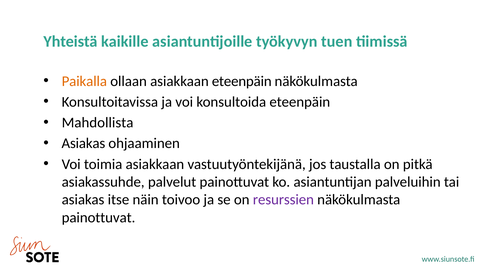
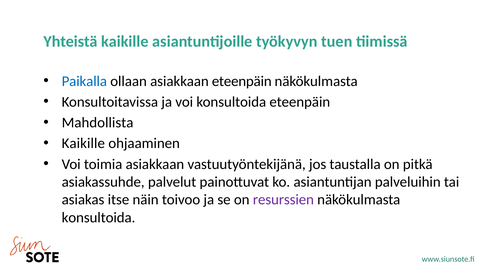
Paikalla colour: orange -> blue
Asiakas at (83, 144): Asiakas -> Kaikille
painottuvat at (99, 218): painottuvat -> konsultoida
